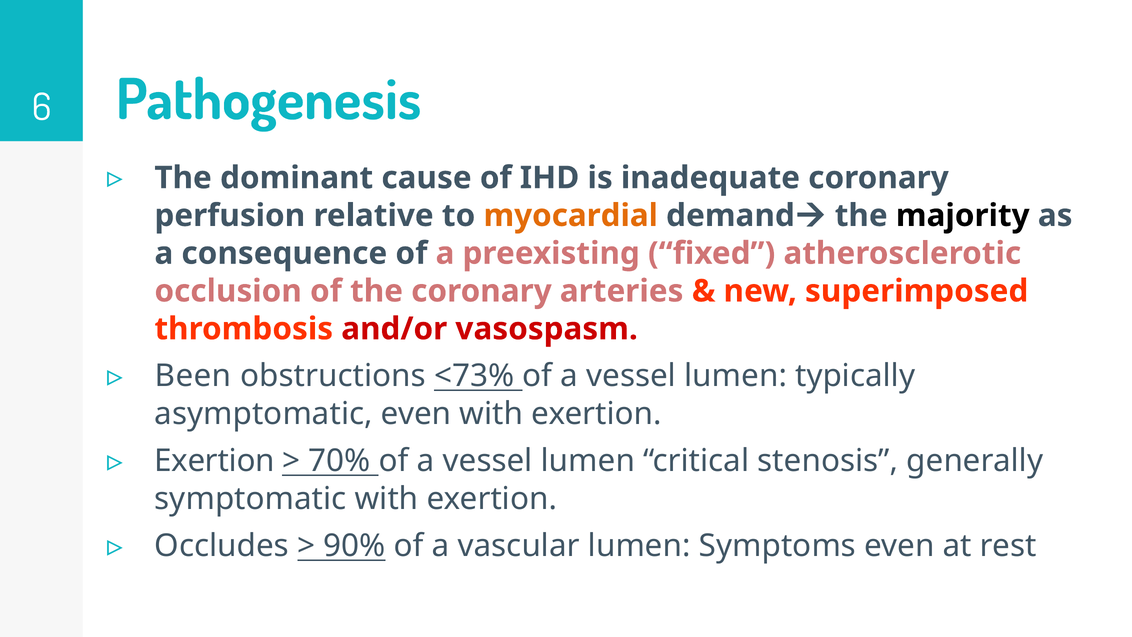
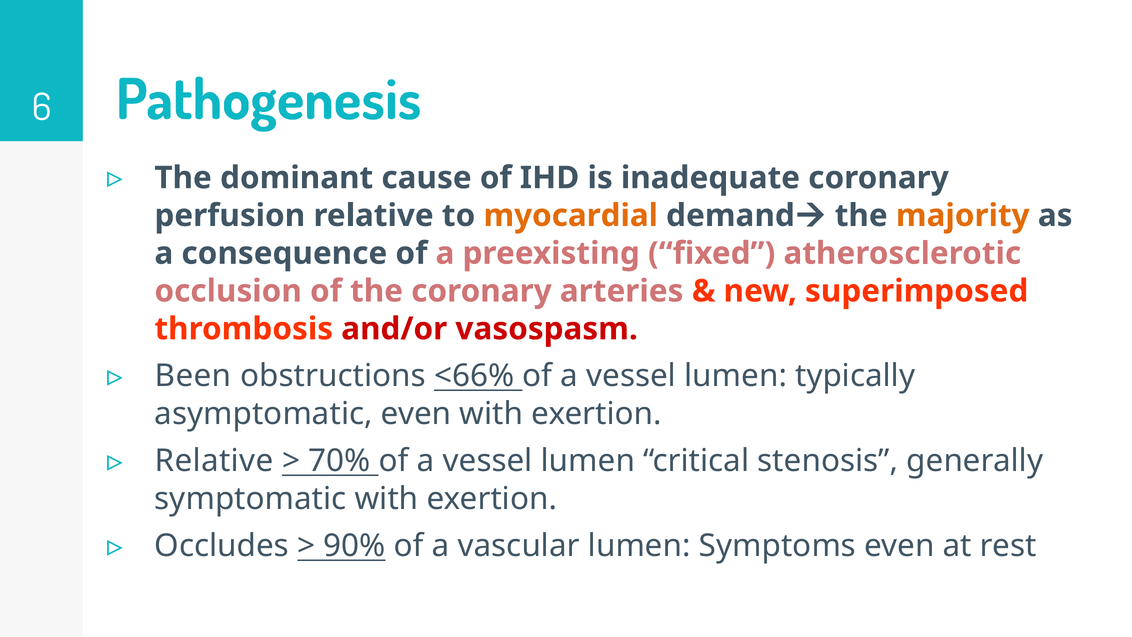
majority colour: black -> orange
<73%: <73% -> <66%
Exertion at (214, 461): Exertion -> Relative
